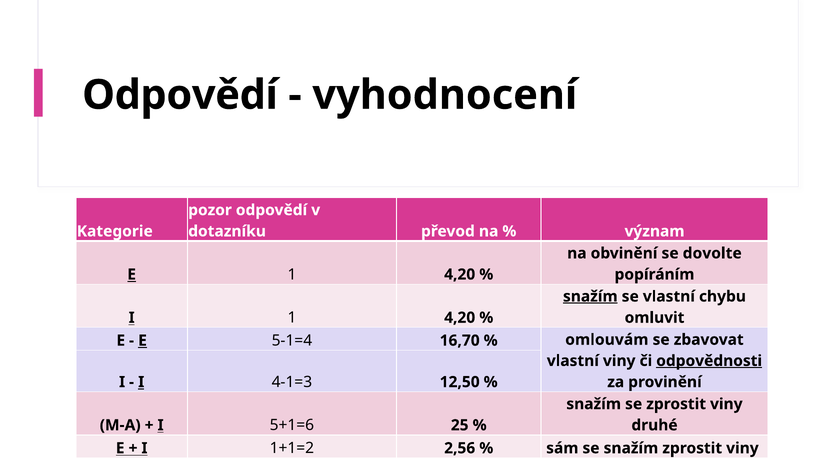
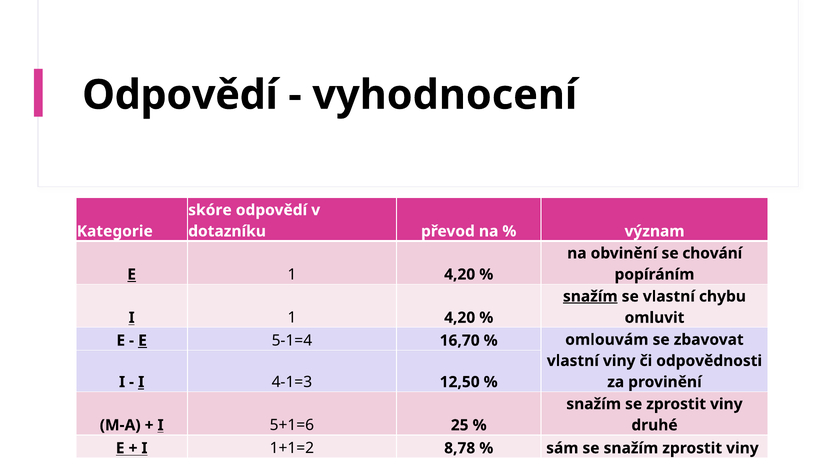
pozor: pozor -> skóre
dovolte: dovolte -> chování
odpovědnosti underline: present -> none
2,56: 2,56 -> 8,78
